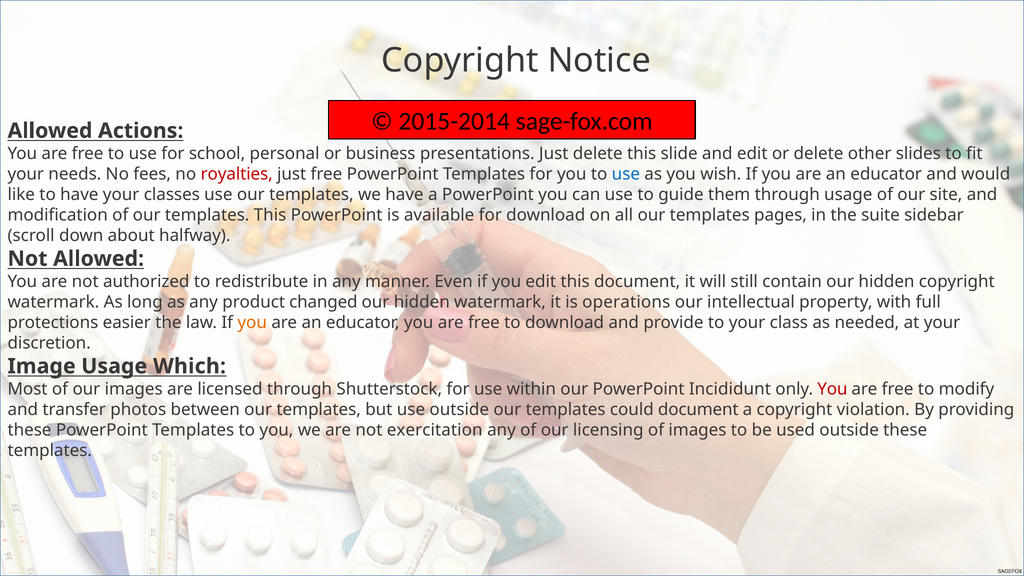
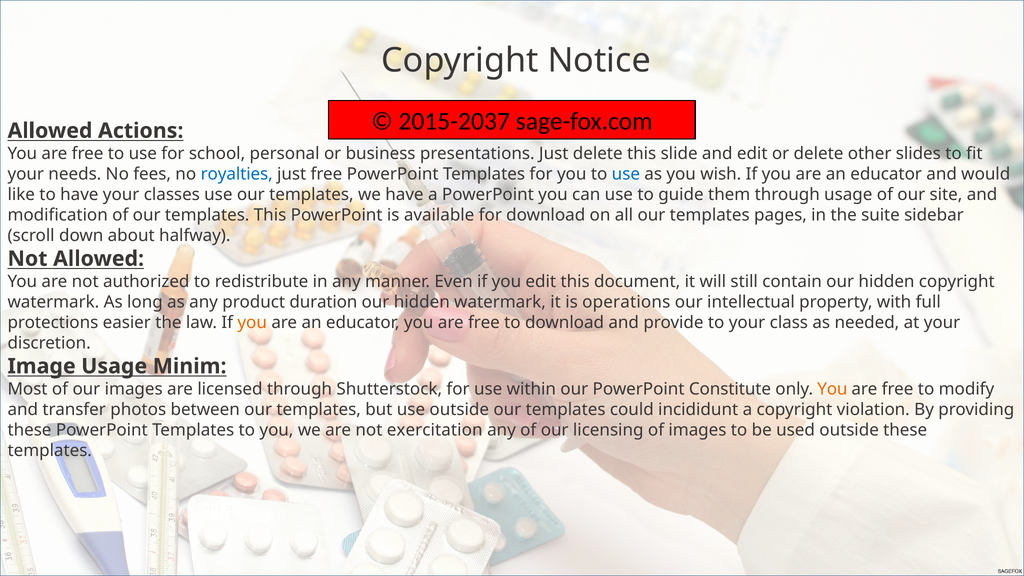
2015-2014: 2015-2014 -> 2015-2037
royalties colour: red -> blue
changed: changed -> duration
Which: Which -> Minim
Incididunt: Incididunt -> Constitute
You at (832, 389) colour: red -> orange
could document: document -> incididunt
